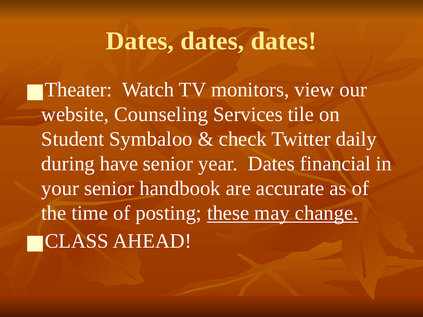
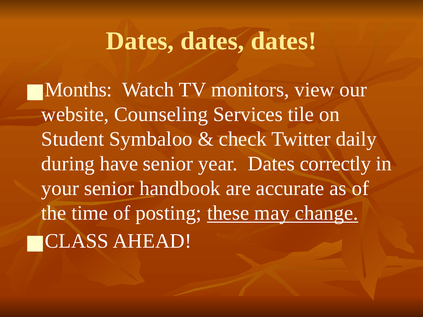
Theater: Theater -> Months
financial: financial -> correctly
